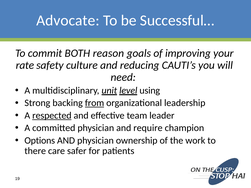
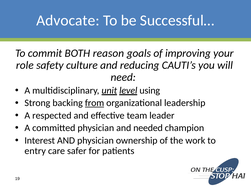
rate: rate -> role
respected underline: present -> none
require: require -> needed
Options: Options -> Interest
there: there -> entry
